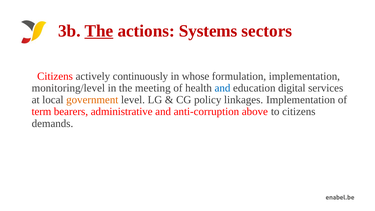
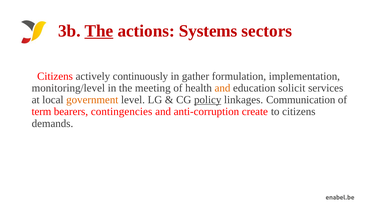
whose: whose -> gather
and at (222, 88) colour: blue -> orange
digital: digital -> solicit
policy underline: none -> present
linkages Implementation: Implementation -> Communication
administrative: administrative -> contingencies
above: above -> create
